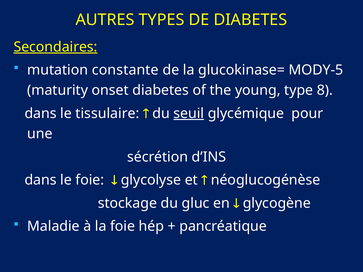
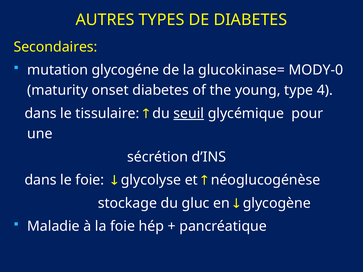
Secondaires underline: present -> none
constante: constante -> glycogéne
MODY-5: MODY-5 -> MODY-0
8: 8 -> 4
